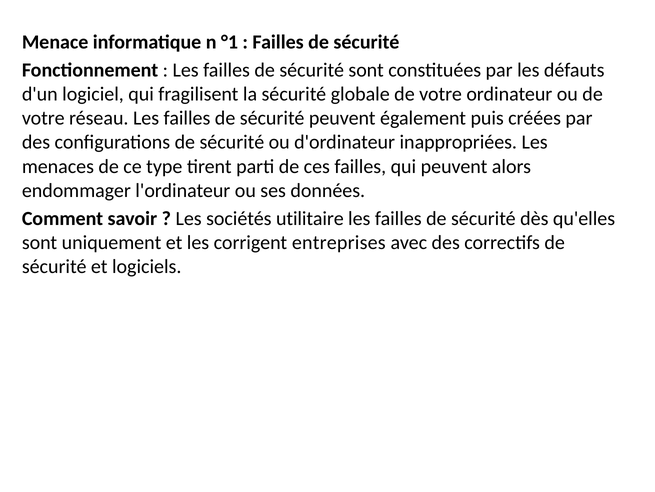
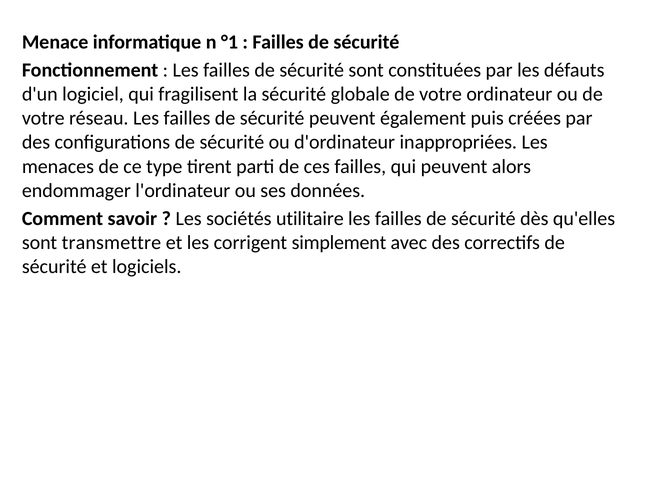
uniquement: uniquement -> transmettre
entreprises: entreprises -> simplement
